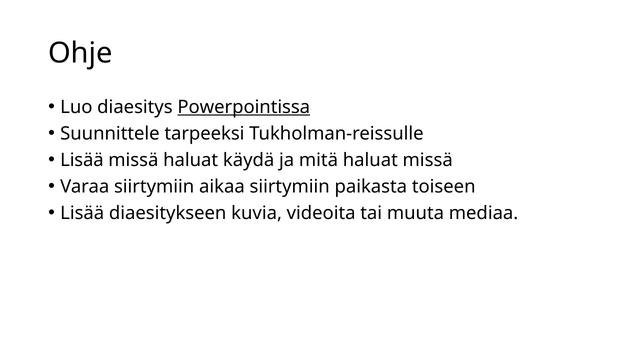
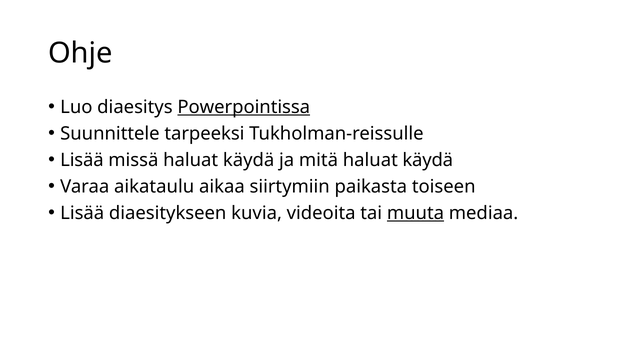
mitä haluat missä: missä -> käydä
Varaa siirtymiin: siirtymiin -> aikataulu
muuta underline: none -> present
